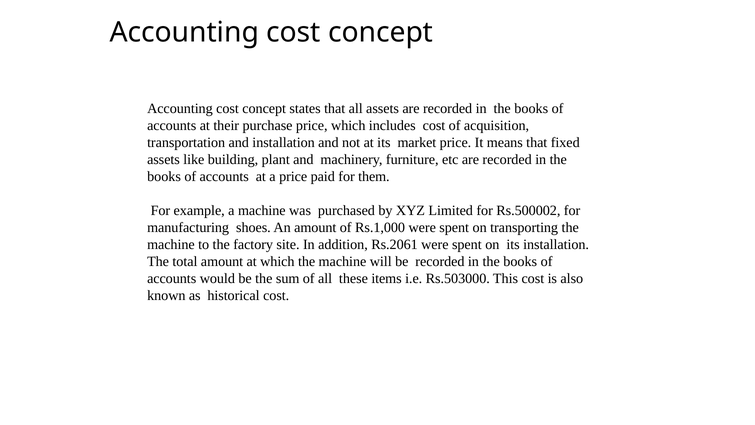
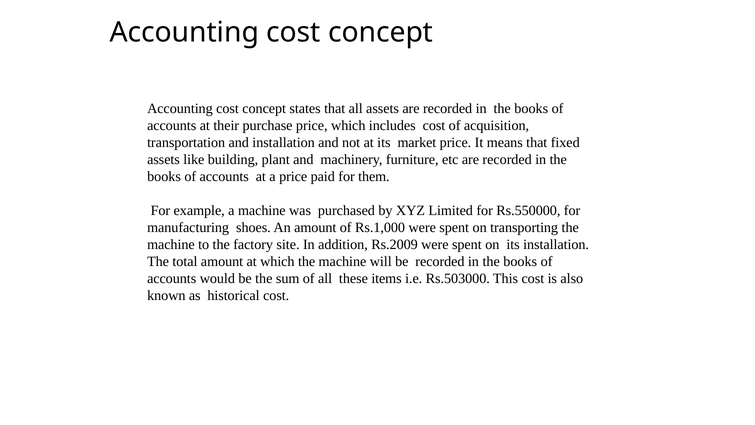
Rs.500002: Rs.500002 -> Rs.550000
Rs.2061: Rs.2061 -> Rs.2009
